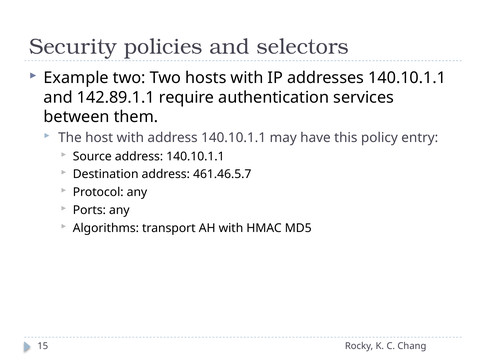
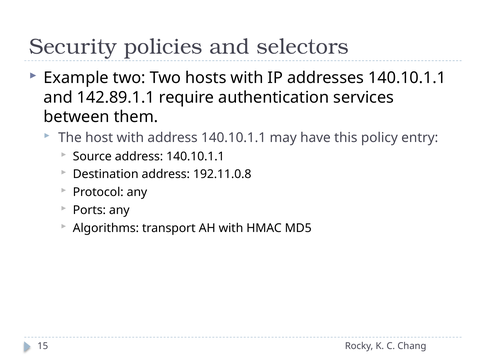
461.46.5.7: 461.46.5.7 -> 192.11.0.8
